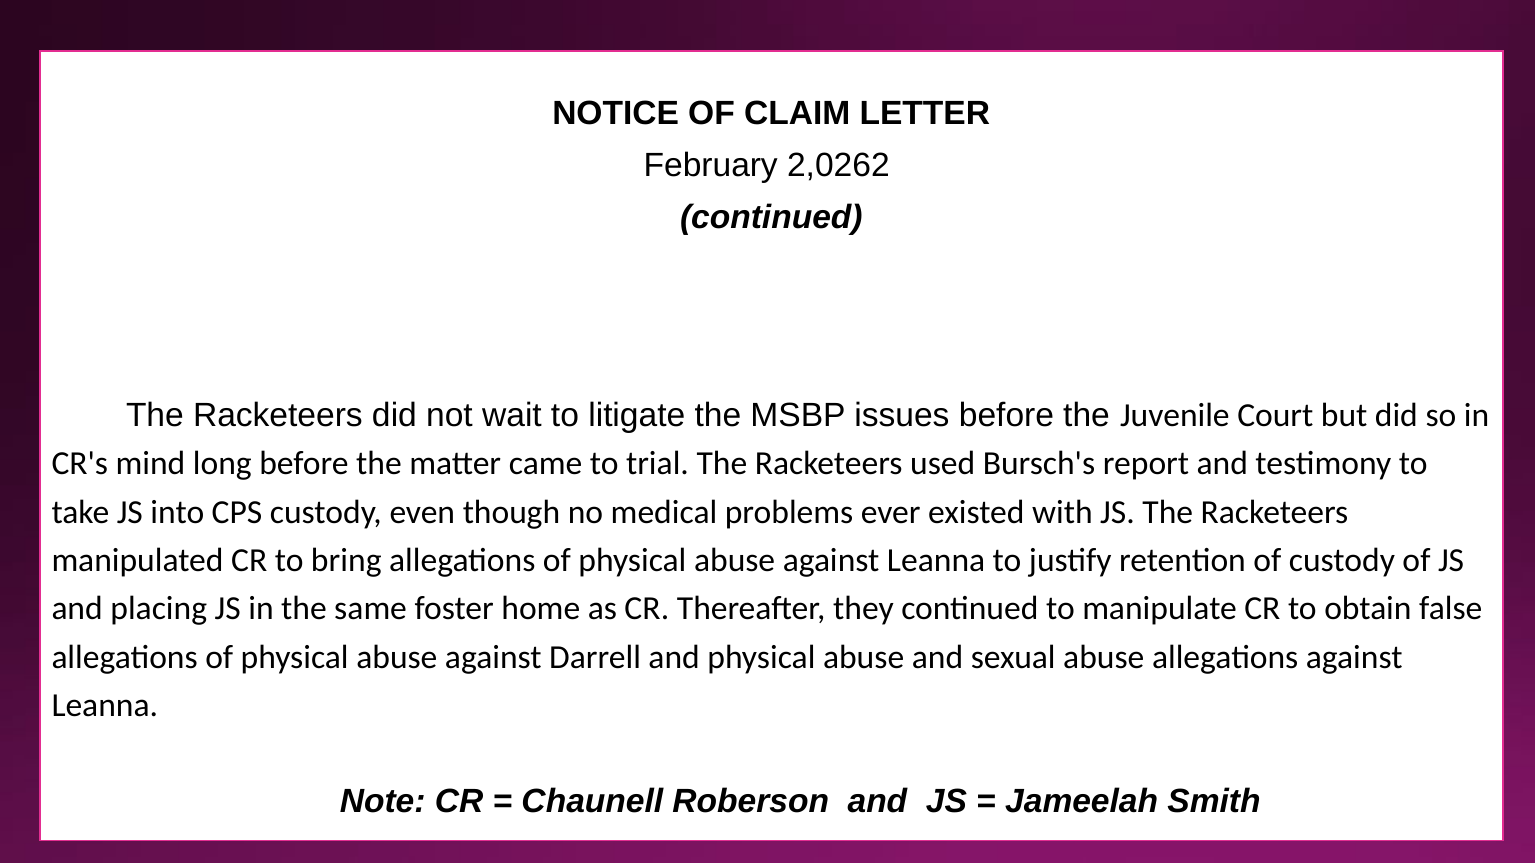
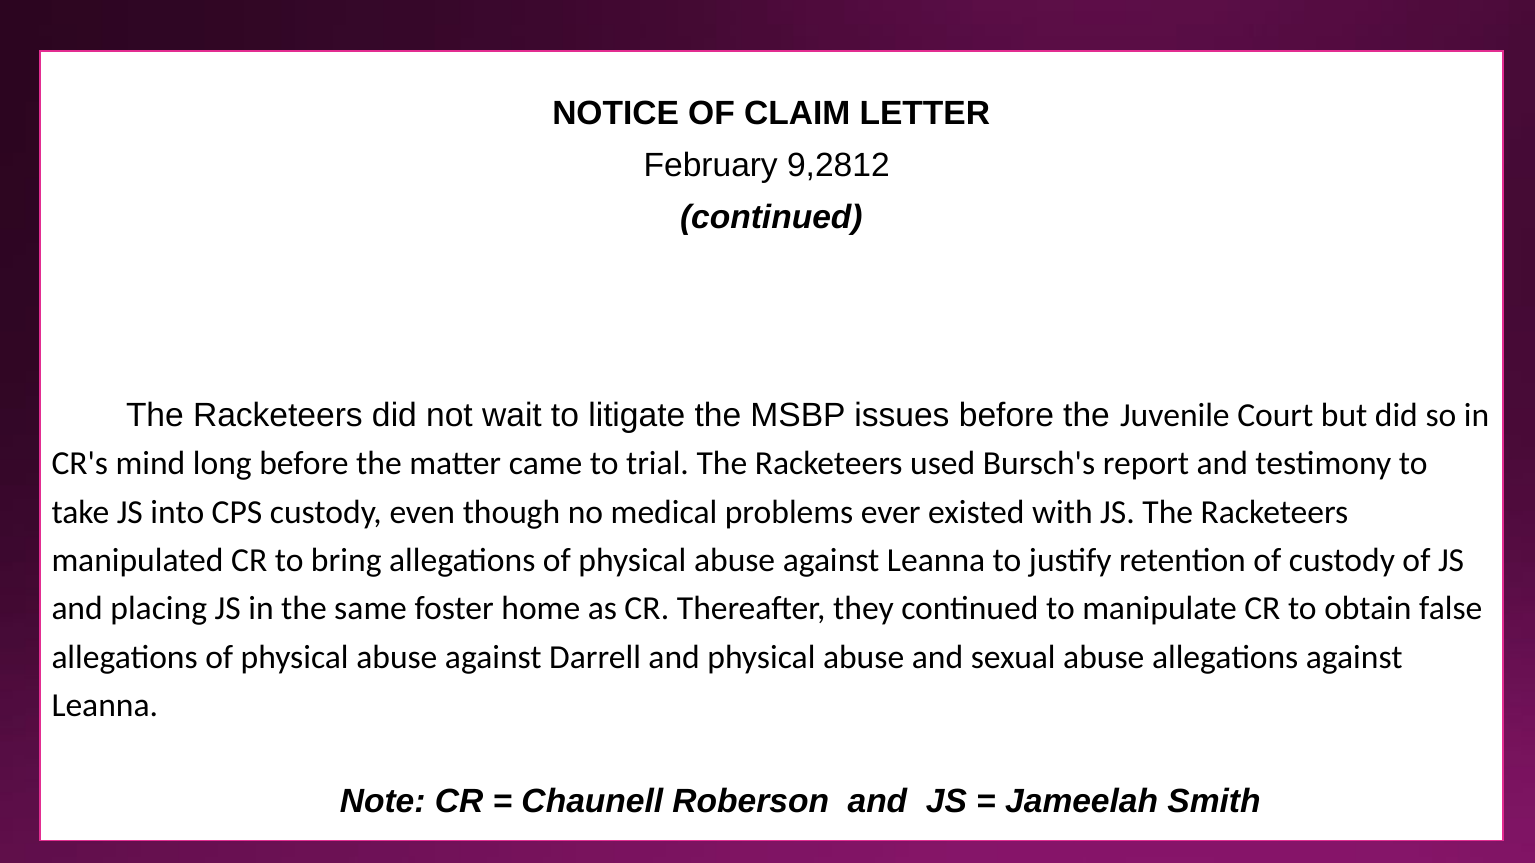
2,0262: 2,0262 -> 9,2812
